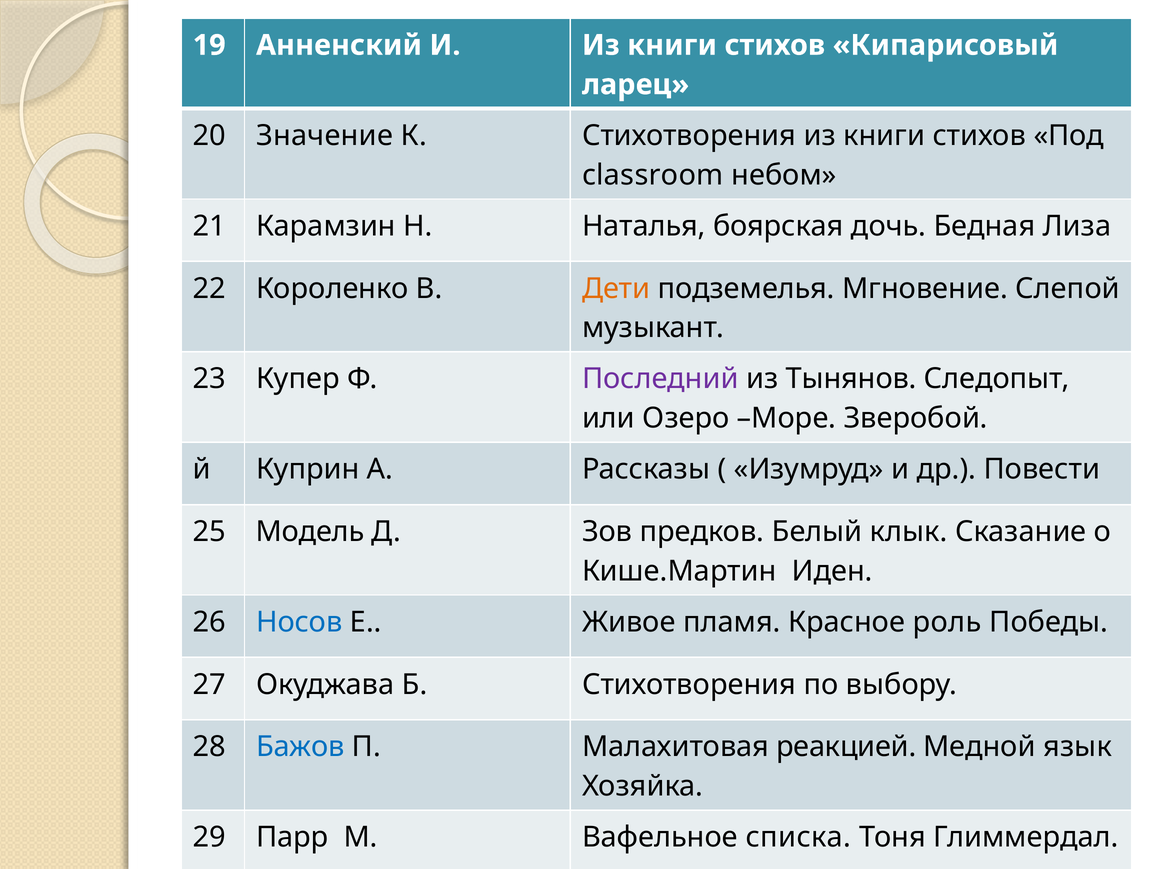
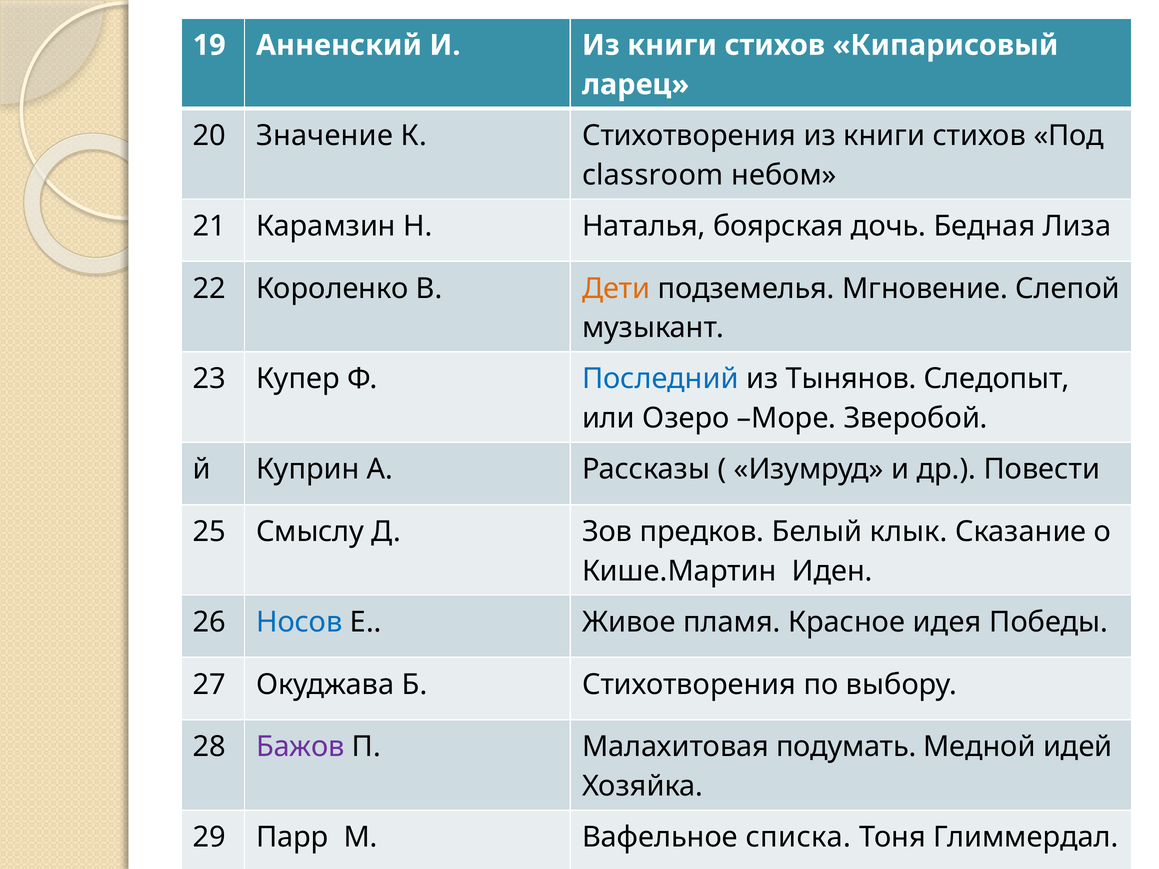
Последний colour: purple -> blue
Модель: Модель -> Смыслу
роль: роль -> идея
Бажов colour: blue -> purple
реакцией: реакцией -> подумать
язык: язык -> идей
